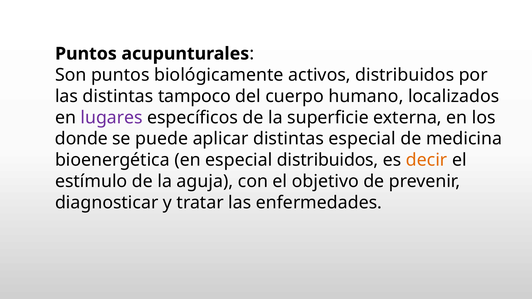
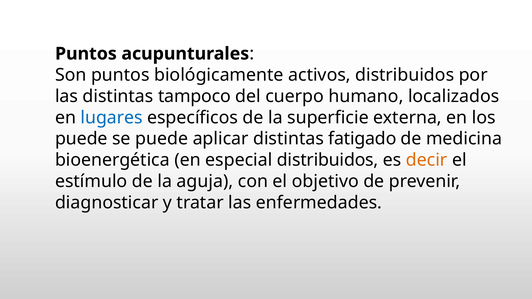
lugares colour: purple -> blue
donde at (81, 139): donde -> puede
distintas especial: especial -> fatigado
